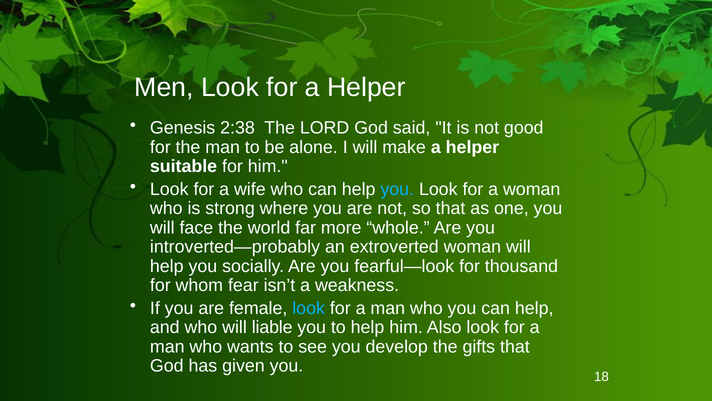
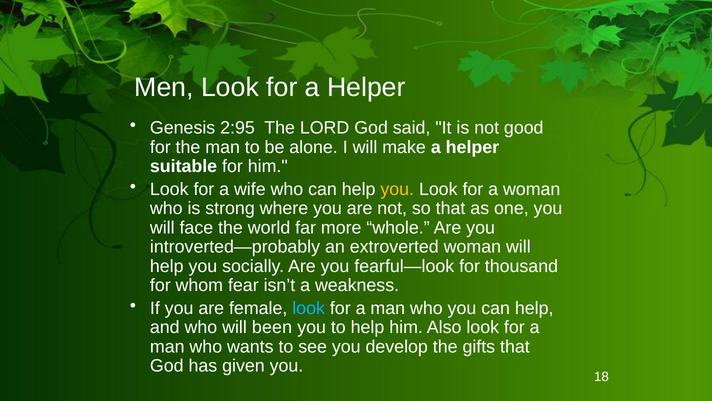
2:38: 2:38 -> 2:95
you at (397, 189) colour: light blue -> yellow
liable: liable -> been
